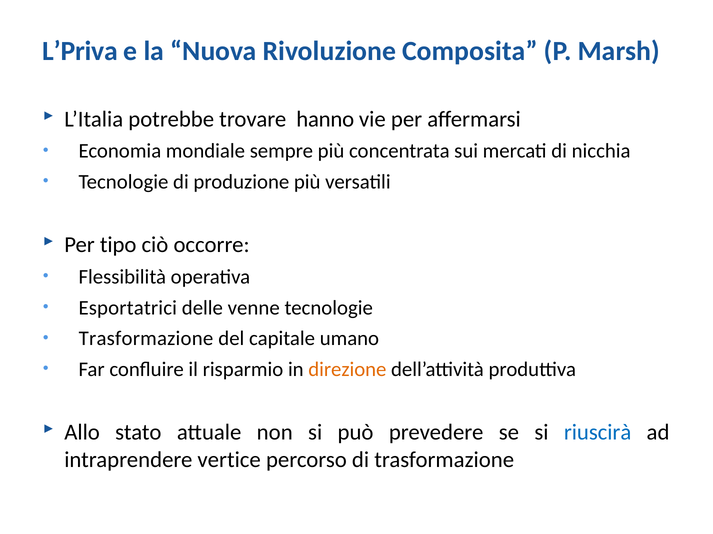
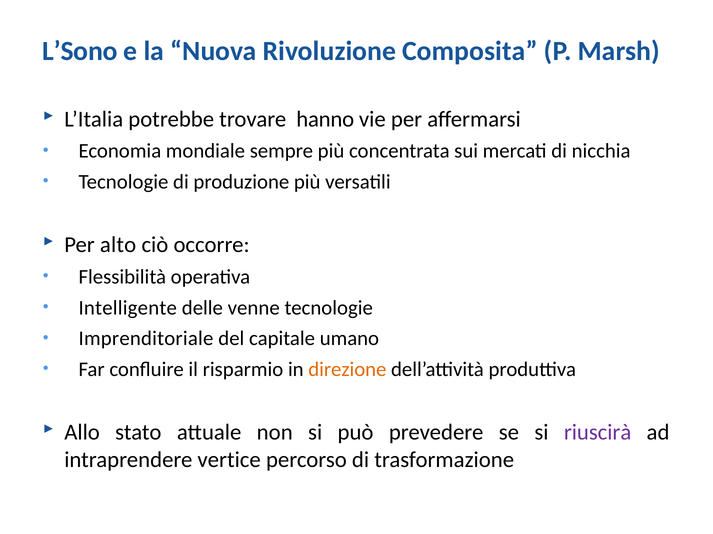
L’Priva: L’Priva -> L’Sono
tipo: tipo -> alto
Esportatrici: Esportatrici -> Intelligente
Trasformazione at (146, 339): Trasformazione -> Imprenditoriale
riuscirà colour: blue -> purple
